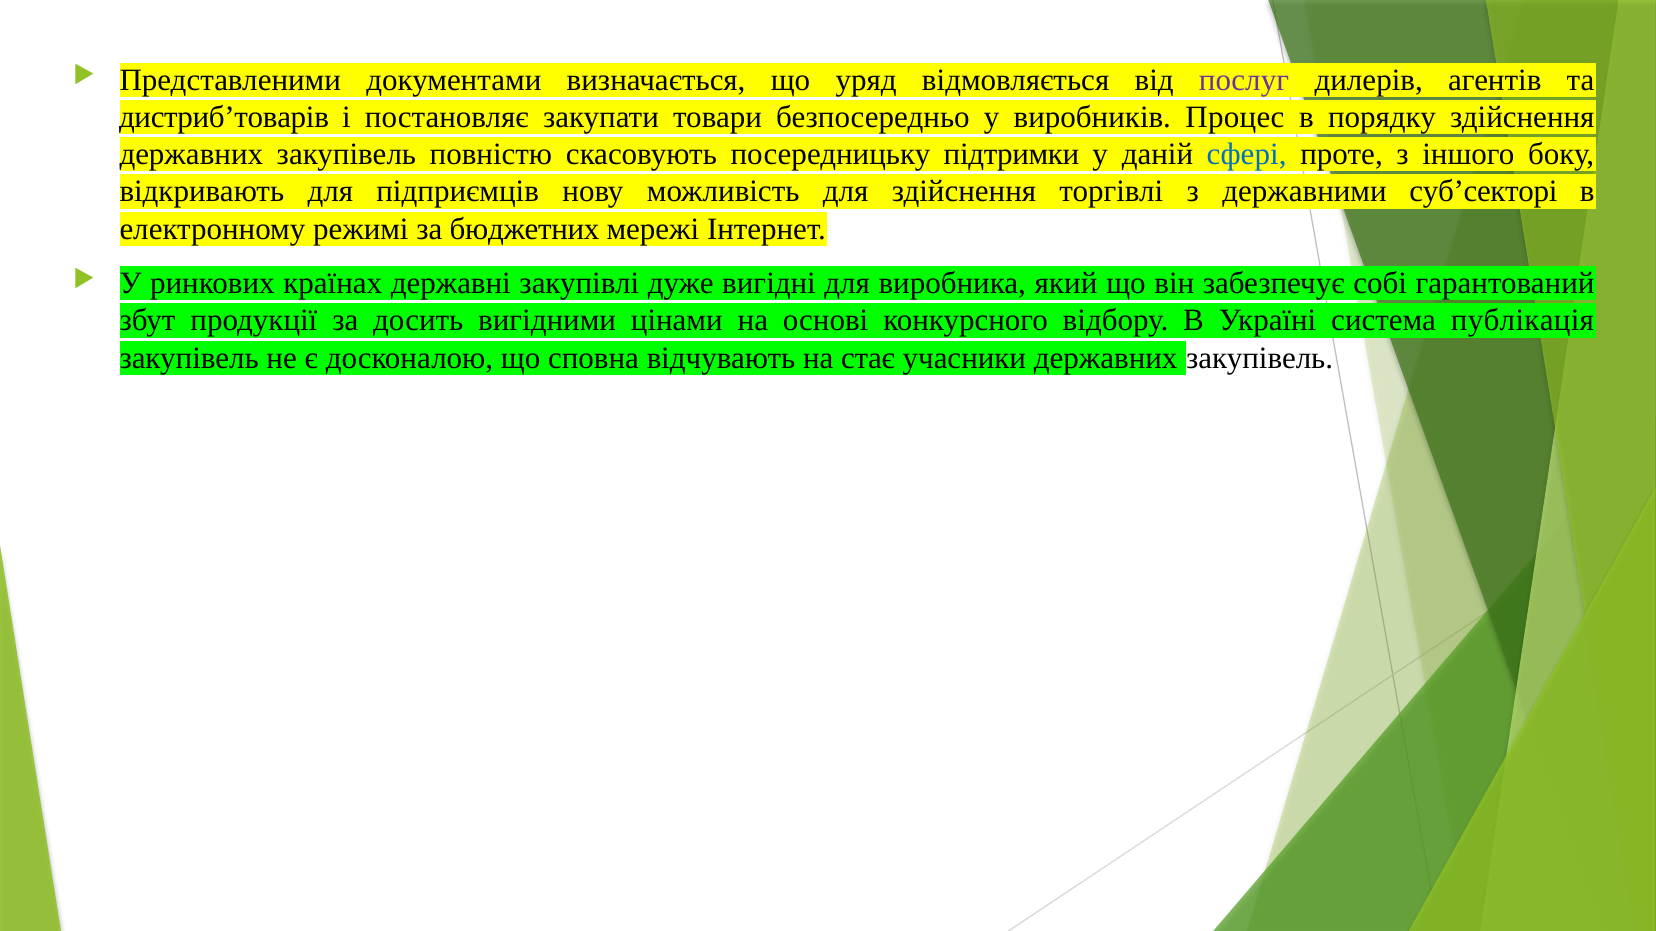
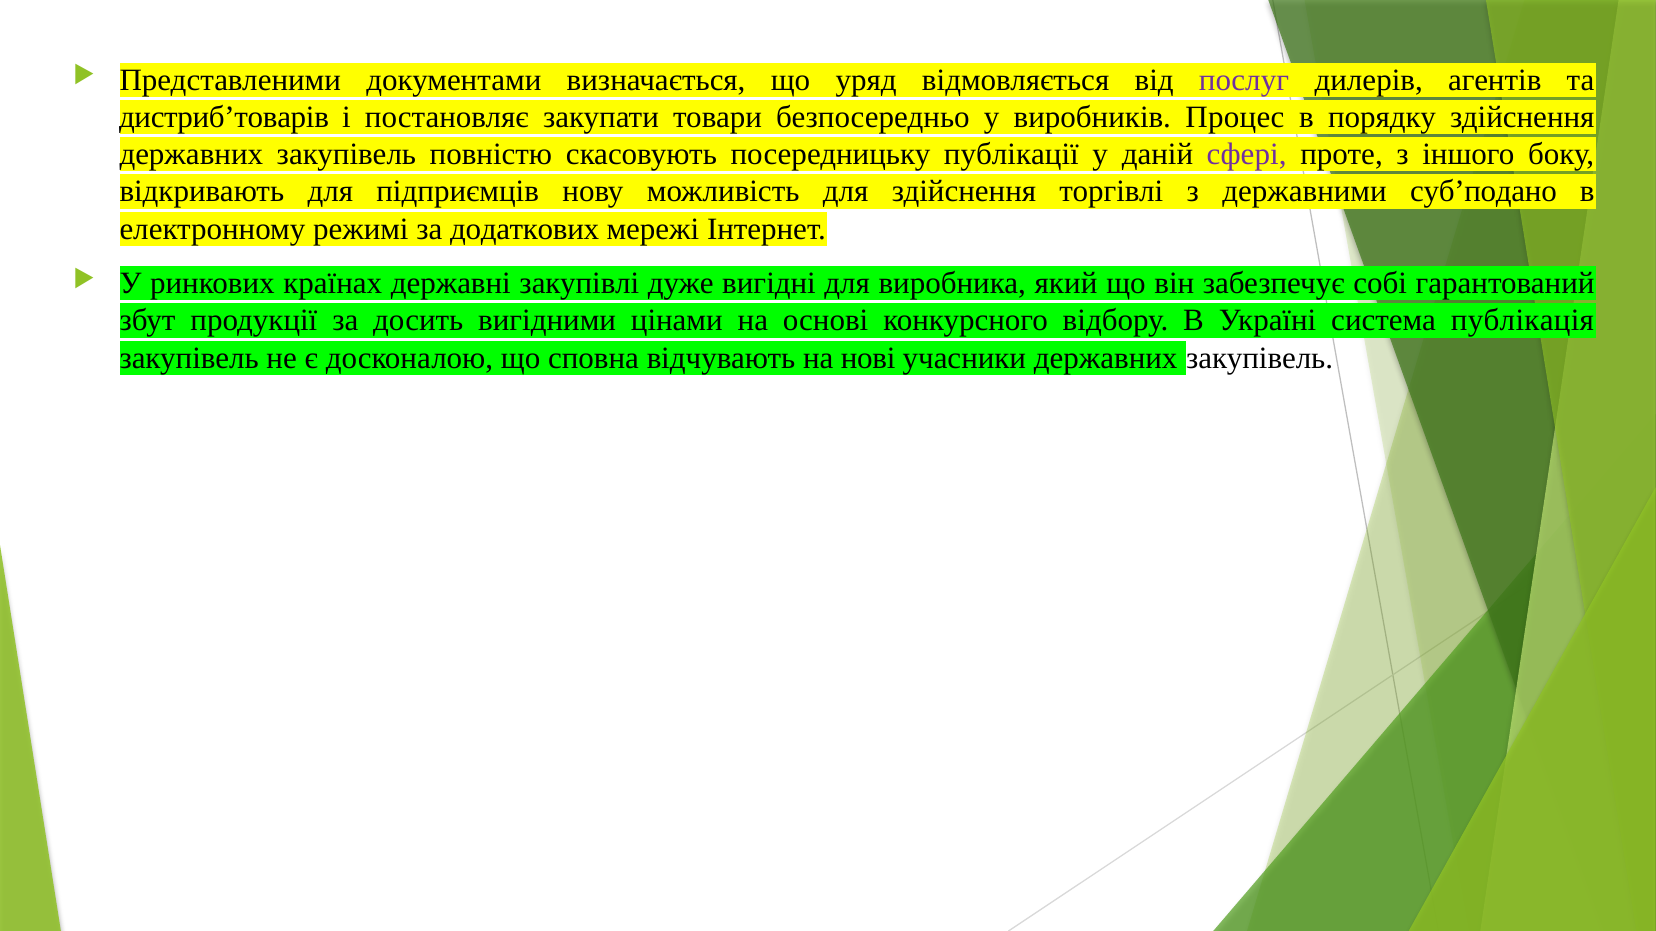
підтримки: підтримки -> публікації
сфері colour: blue -> purple
суб’секторі: суб’секторі -> суб’подано
бюджетних: бюджетних -> додаткових
стає: стає -> нові
